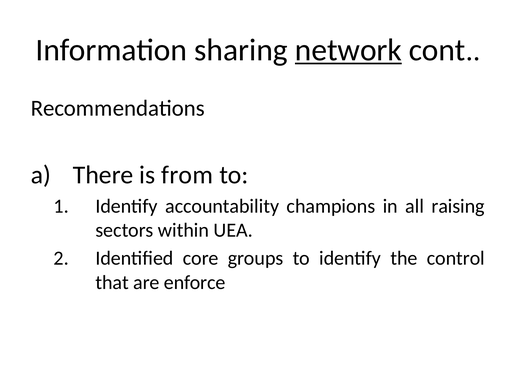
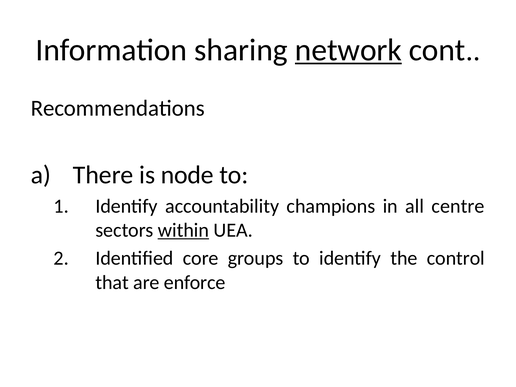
from: from -> node
raising: raising -> centre
within underline: none -> present
